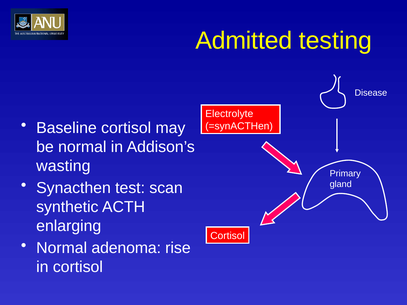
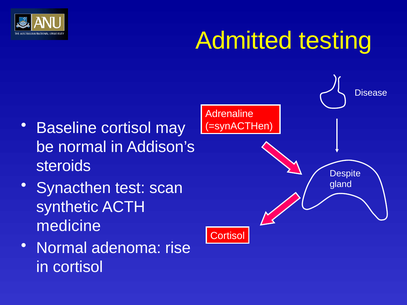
Electrolyte: Electrolyte -> Adrenaline
wasting: wasting -> steroids
Primary: Primary -> Despite
enlarging: enlarging -> medicine
